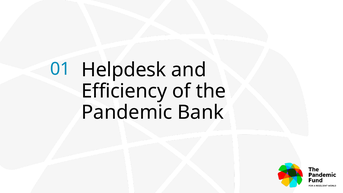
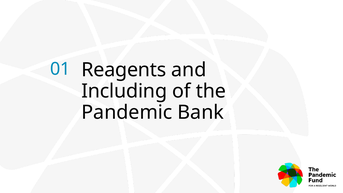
Helpdesk: Helpdesk -> Reagents
Efficiency: Efficiency -> Including
